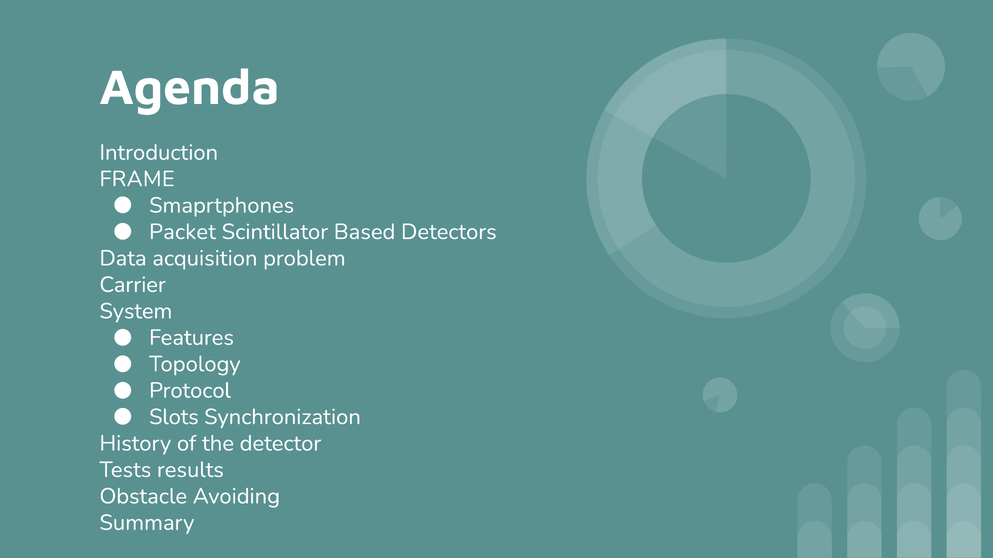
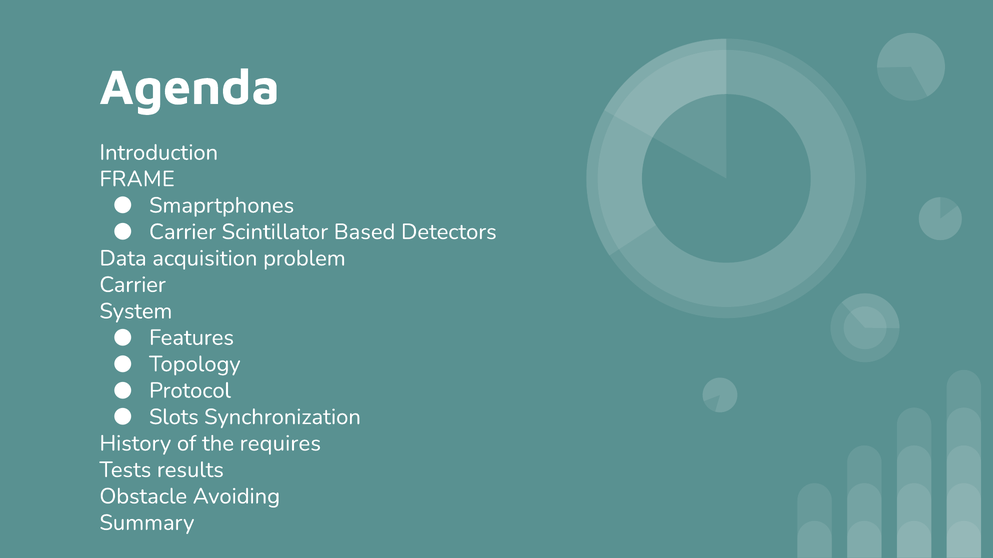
Packet at (182, 232): Packet -> Carrier
detector: detector -> requires
